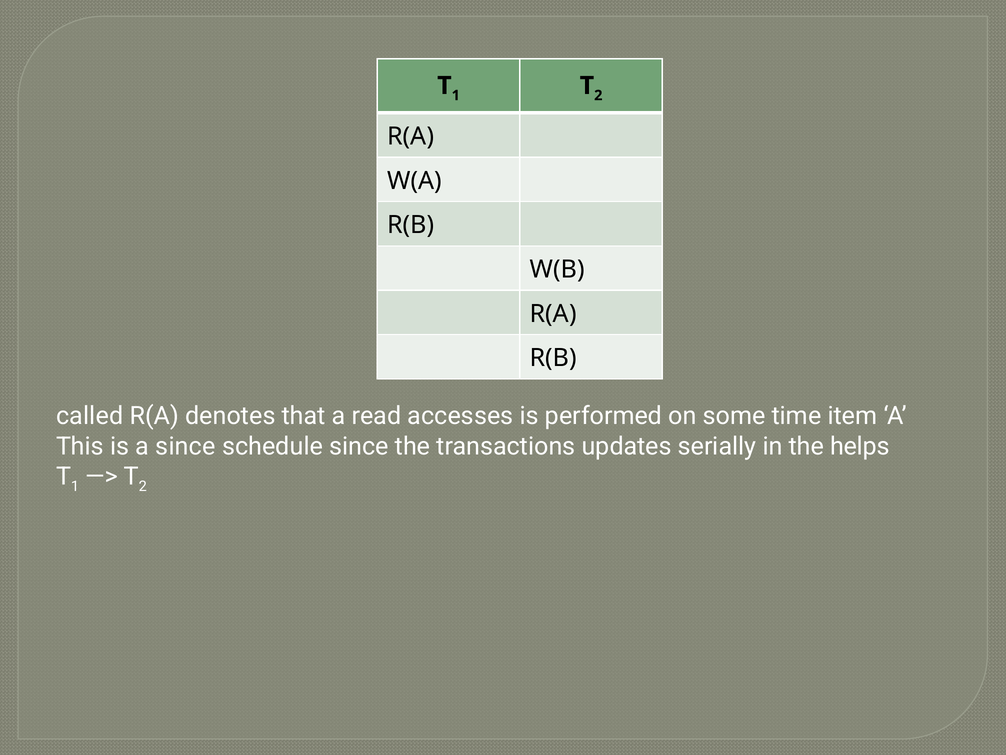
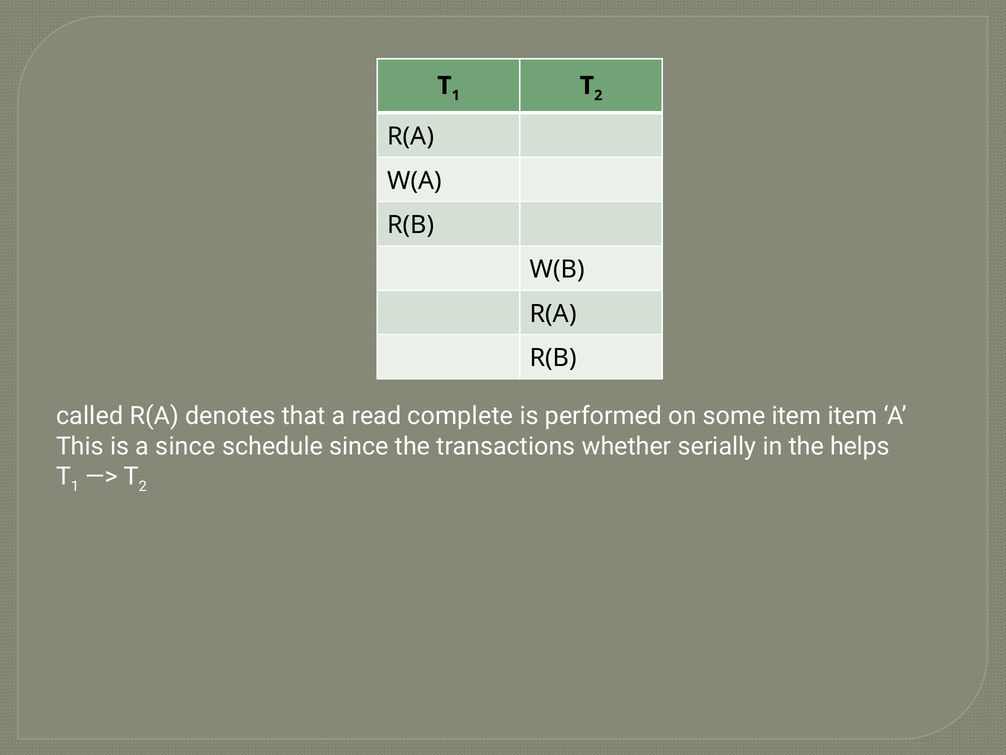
accesses: accesses -> complete
some time: time -> item
updates: updates -> whether
